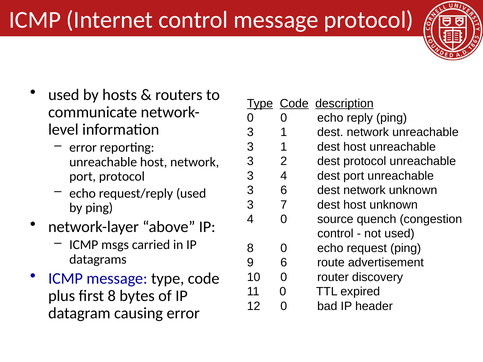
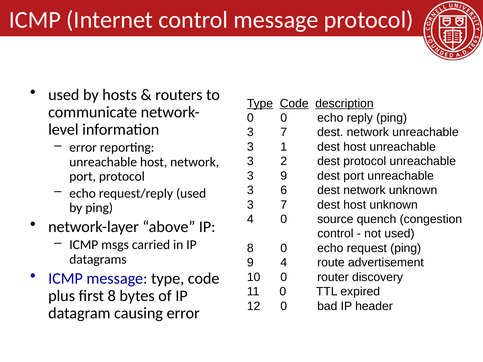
1 at (284, 132): 1 -> 7
3 4: 4 -> 9
9 6: 6 -> 4
